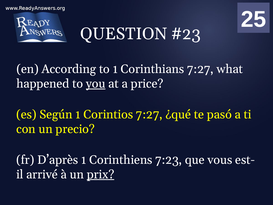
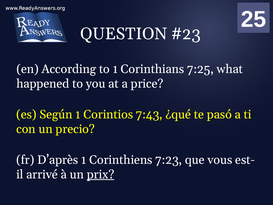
Corinthians 7:27: 7:27 -> 7:25
you underline: present -> none
Corintios 7:27: 7:27 -> 7:43
